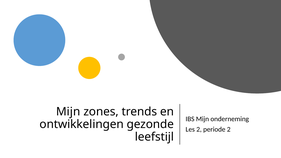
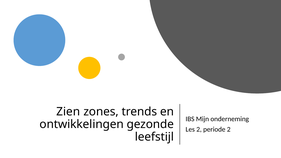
Mijn at (68, 112): Mijn -> Zien
